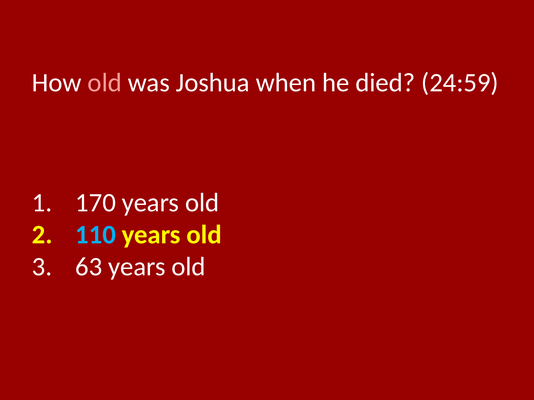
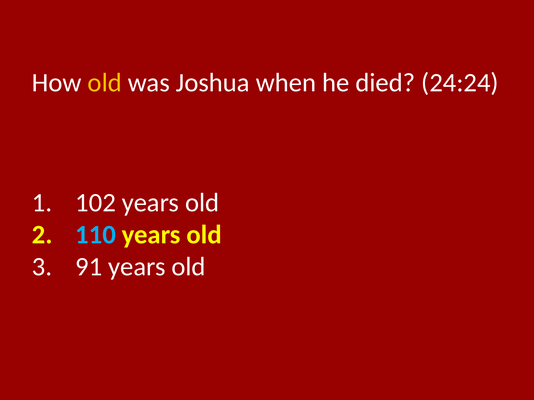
old at (105, 83) colour: pink -> yellow
24:59: 24:59 -> 24:24
170: 170 -> 102
63: 63 -> 91
